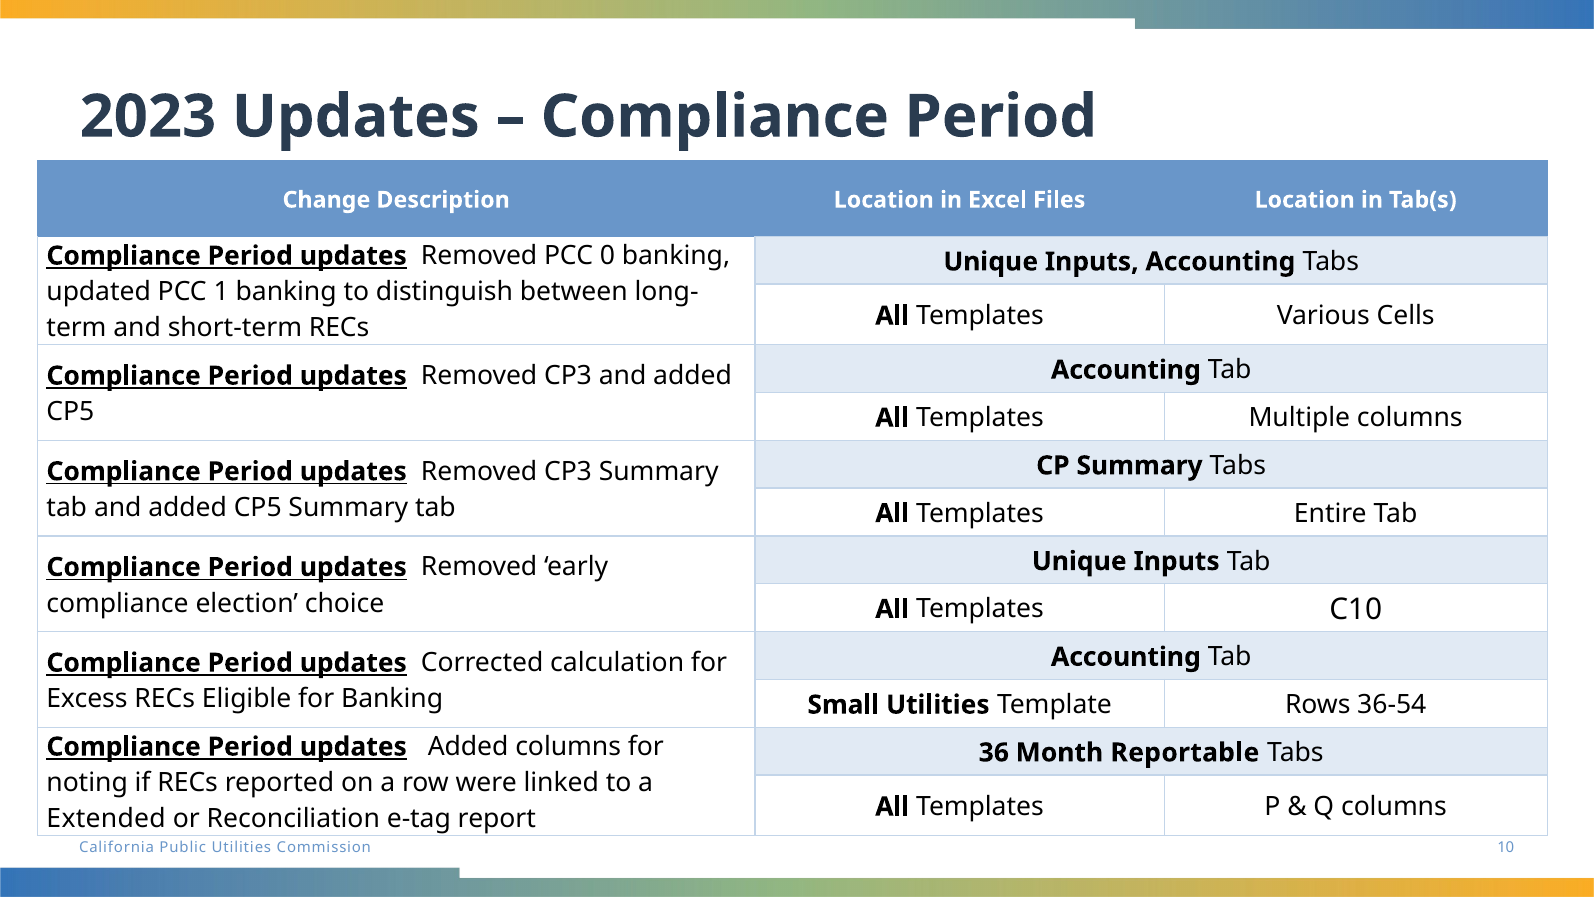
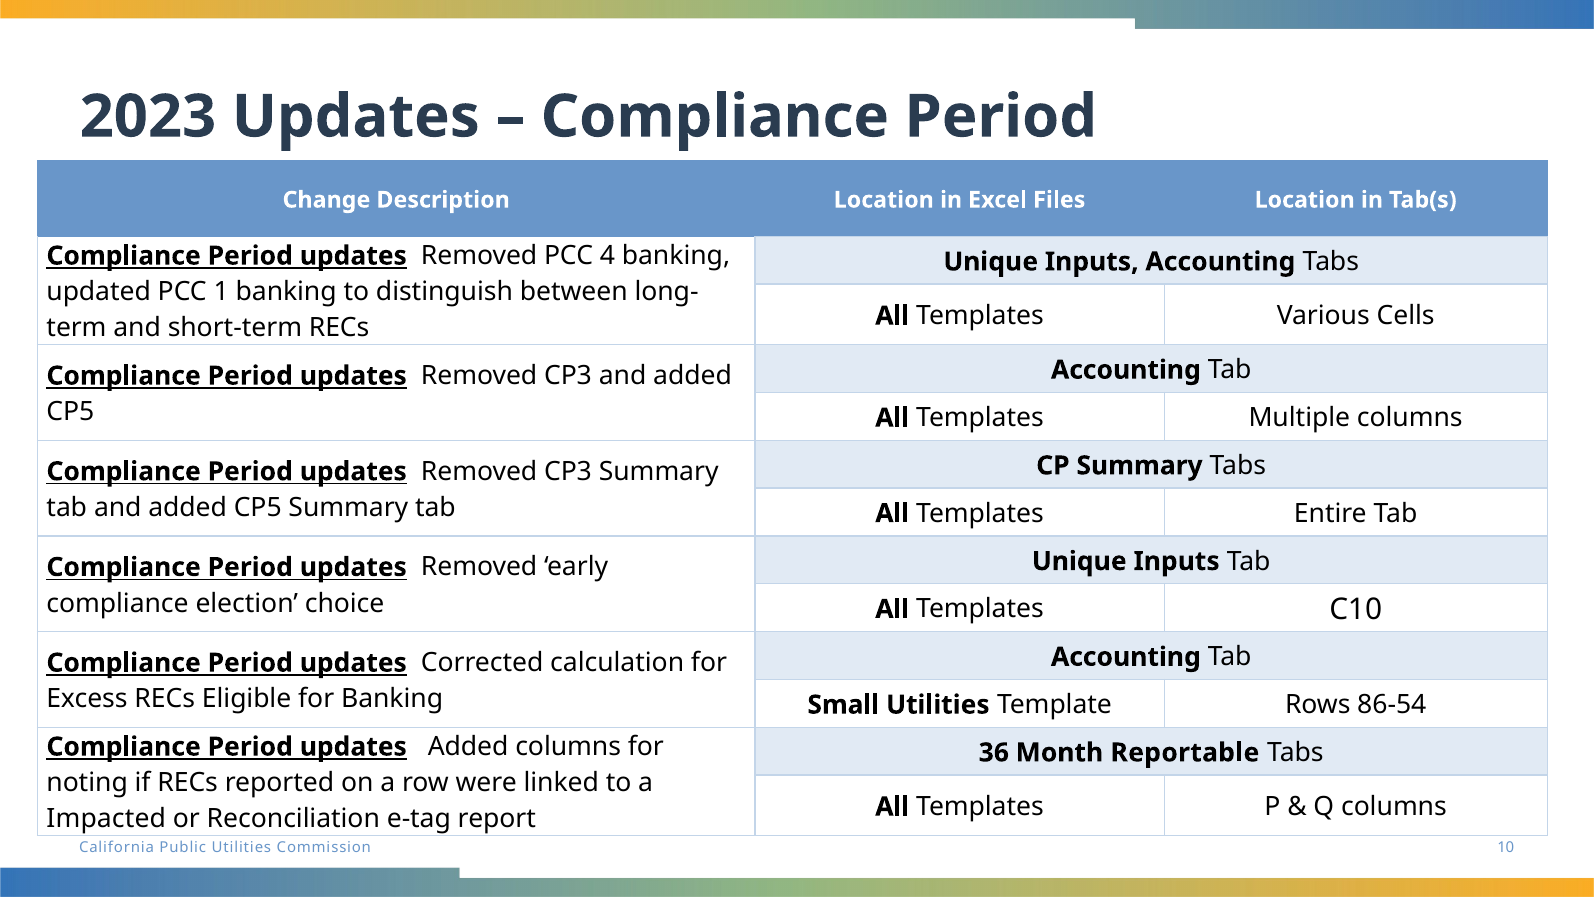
0: 0 -> 4
36-54: 36-54 -> 86-54
Extended: Extended -> Impacted
